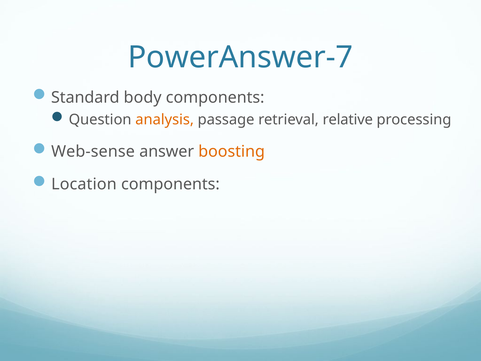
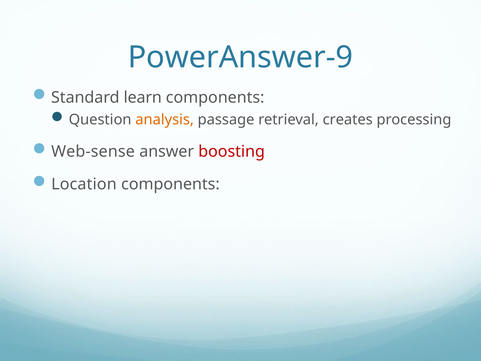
PowerAnswer-7: PowerAnswer-7 -> PowerAnswer-9
body: body -> learn
relative: relative -> creates
boosting colour: orange -> red
